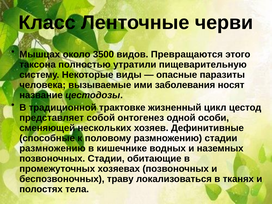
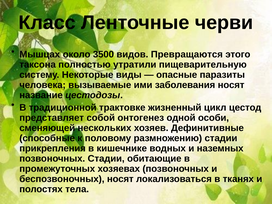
размножению at (52, 148): размножению -> прикрепления
беспозвоночных траву: траву -> носят
